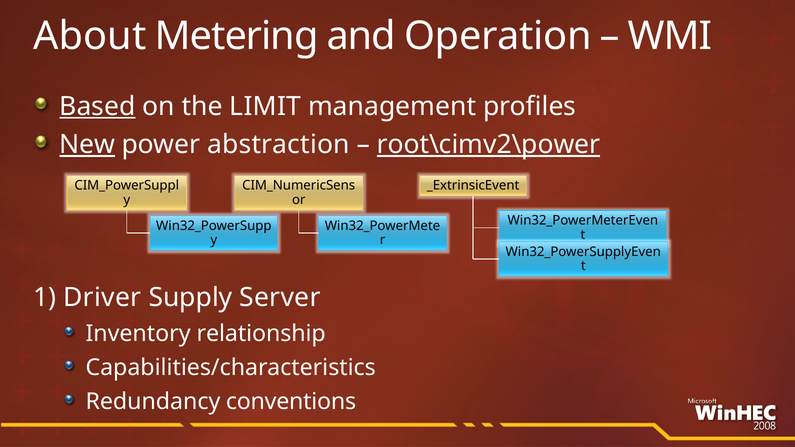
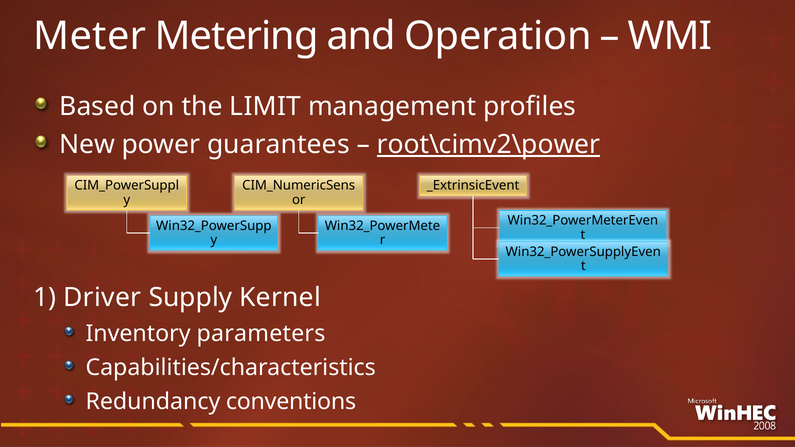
About: About -> Meter
Based underline: present -> none
New underline: present -> none
abstraction: abstraction -> guarantees
Server: Server -> Kernel
relationship: relationship -> parameters
